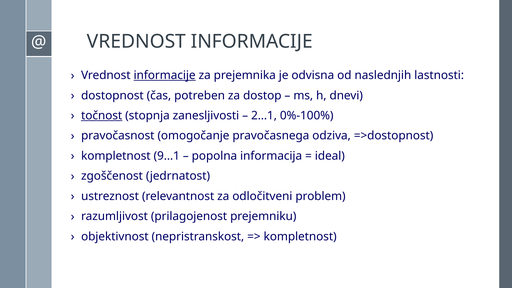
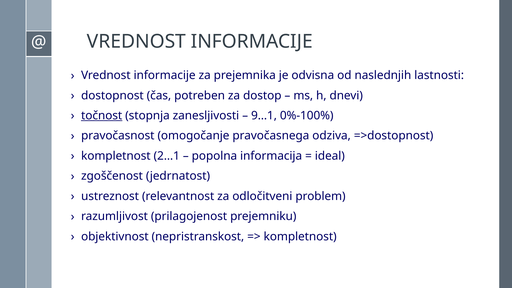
informacije at (165, 75) underline: present -> none
2…1: 2…1 -> 9…1
9…1: 9…1 -> 2…1
